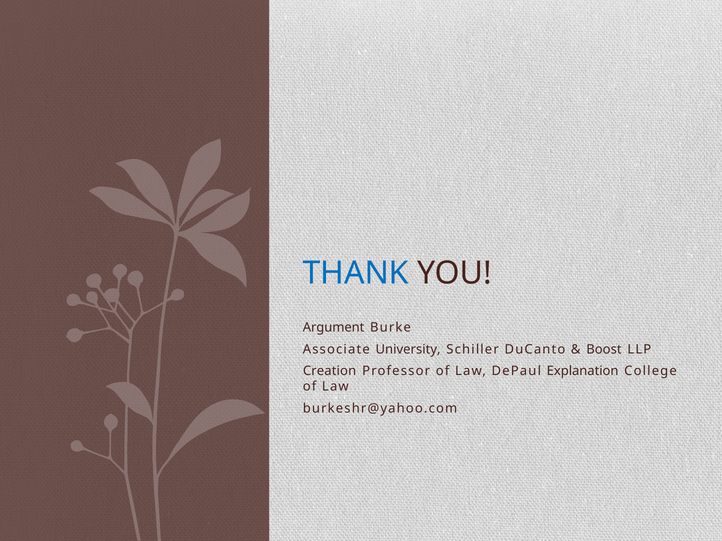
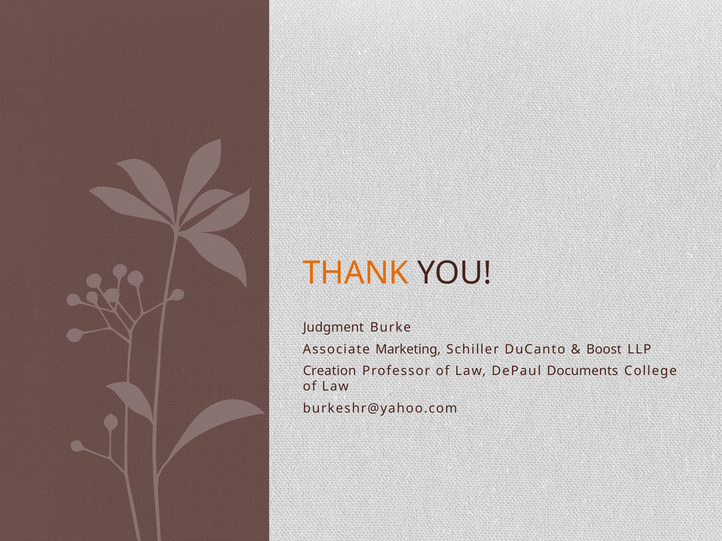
THANK colour: blue -> orange
Argument: Argument -> Judgment
University: University -> Marketing
Explanation: Explanation -> Documents
